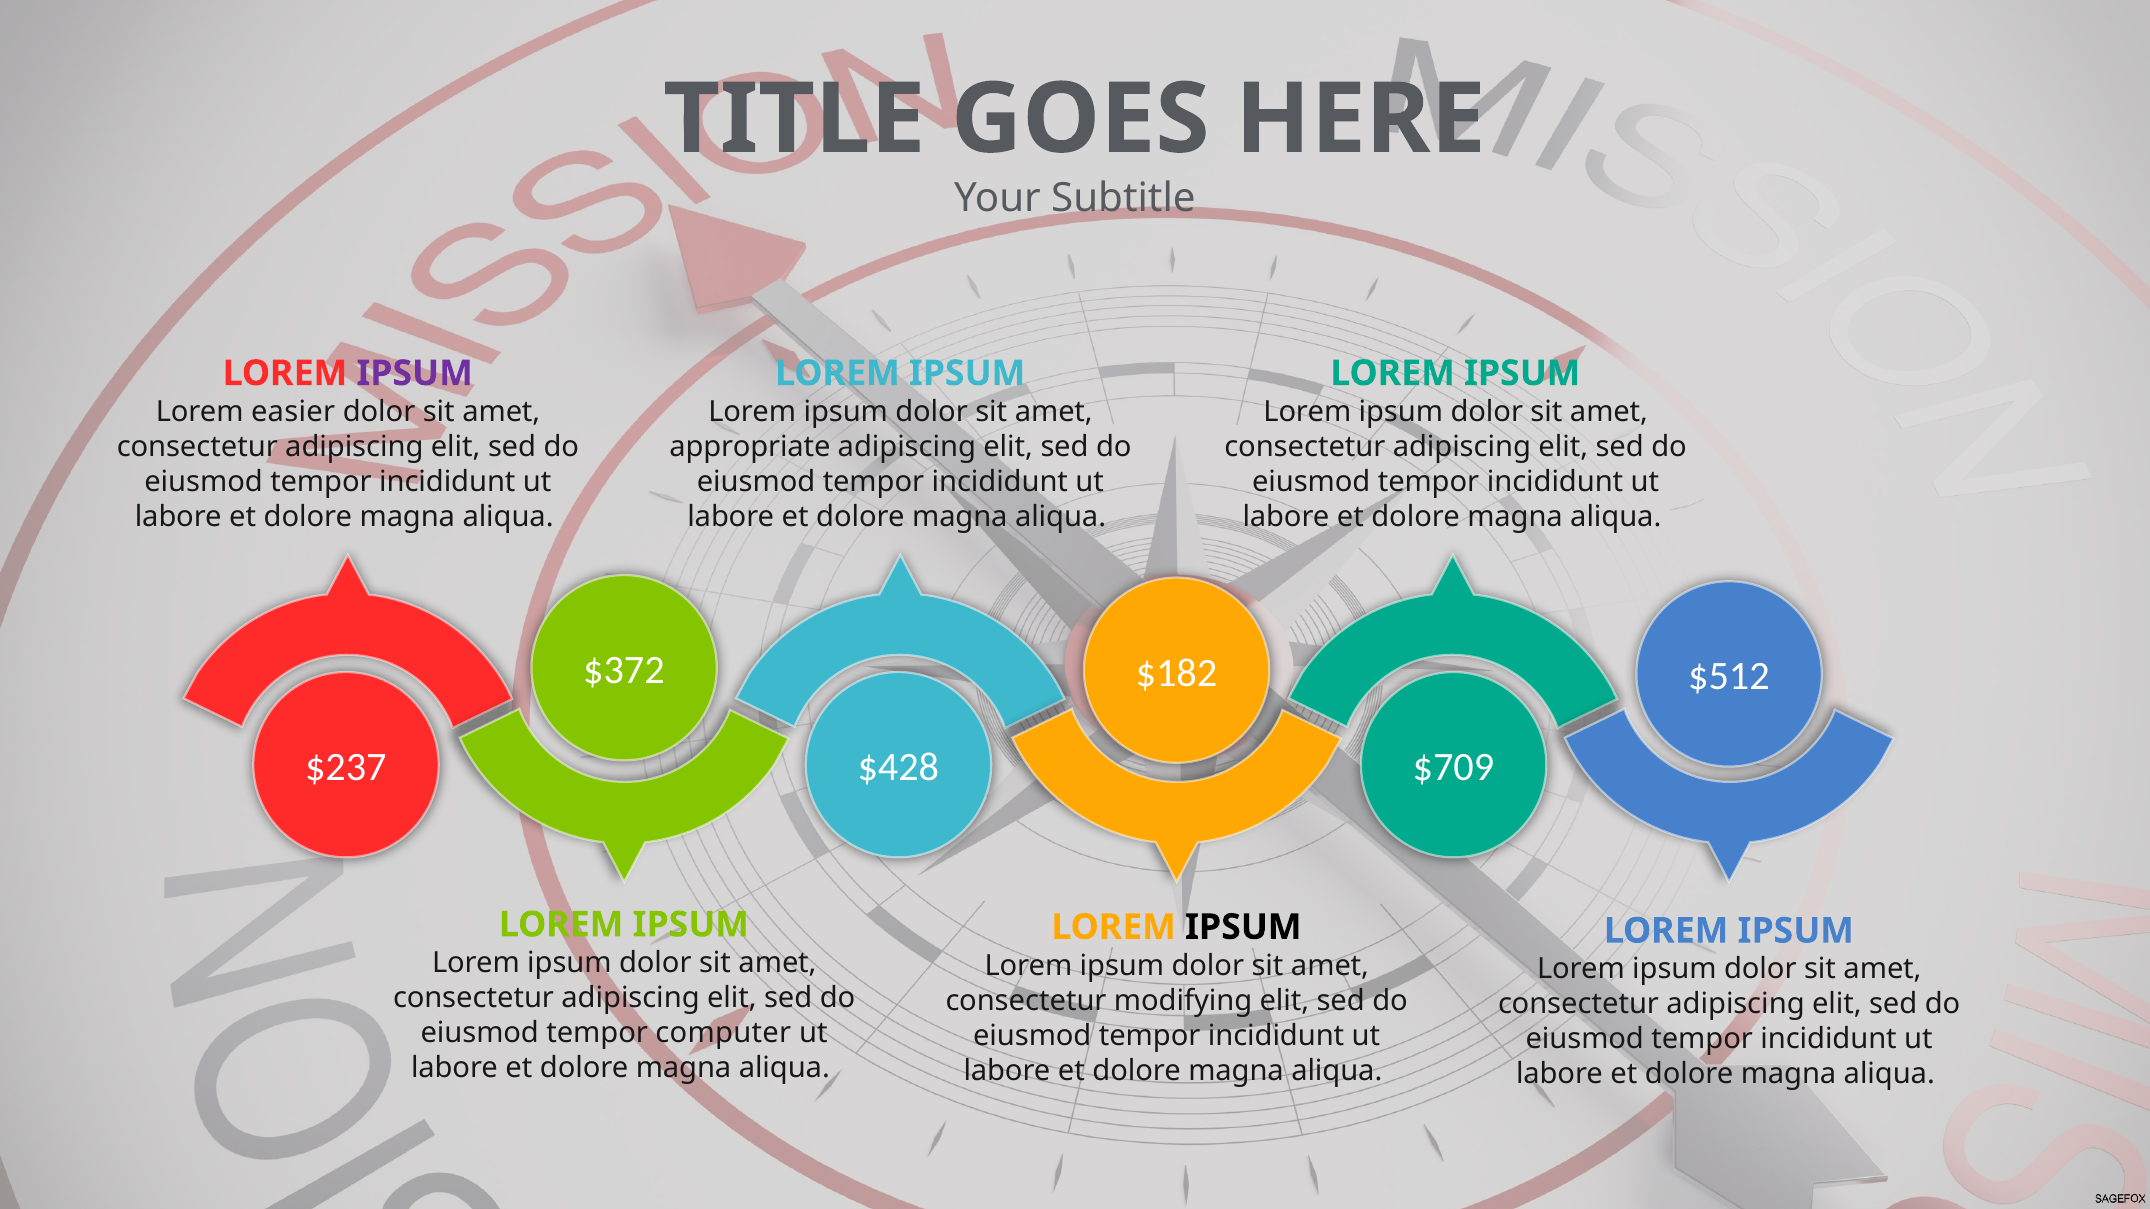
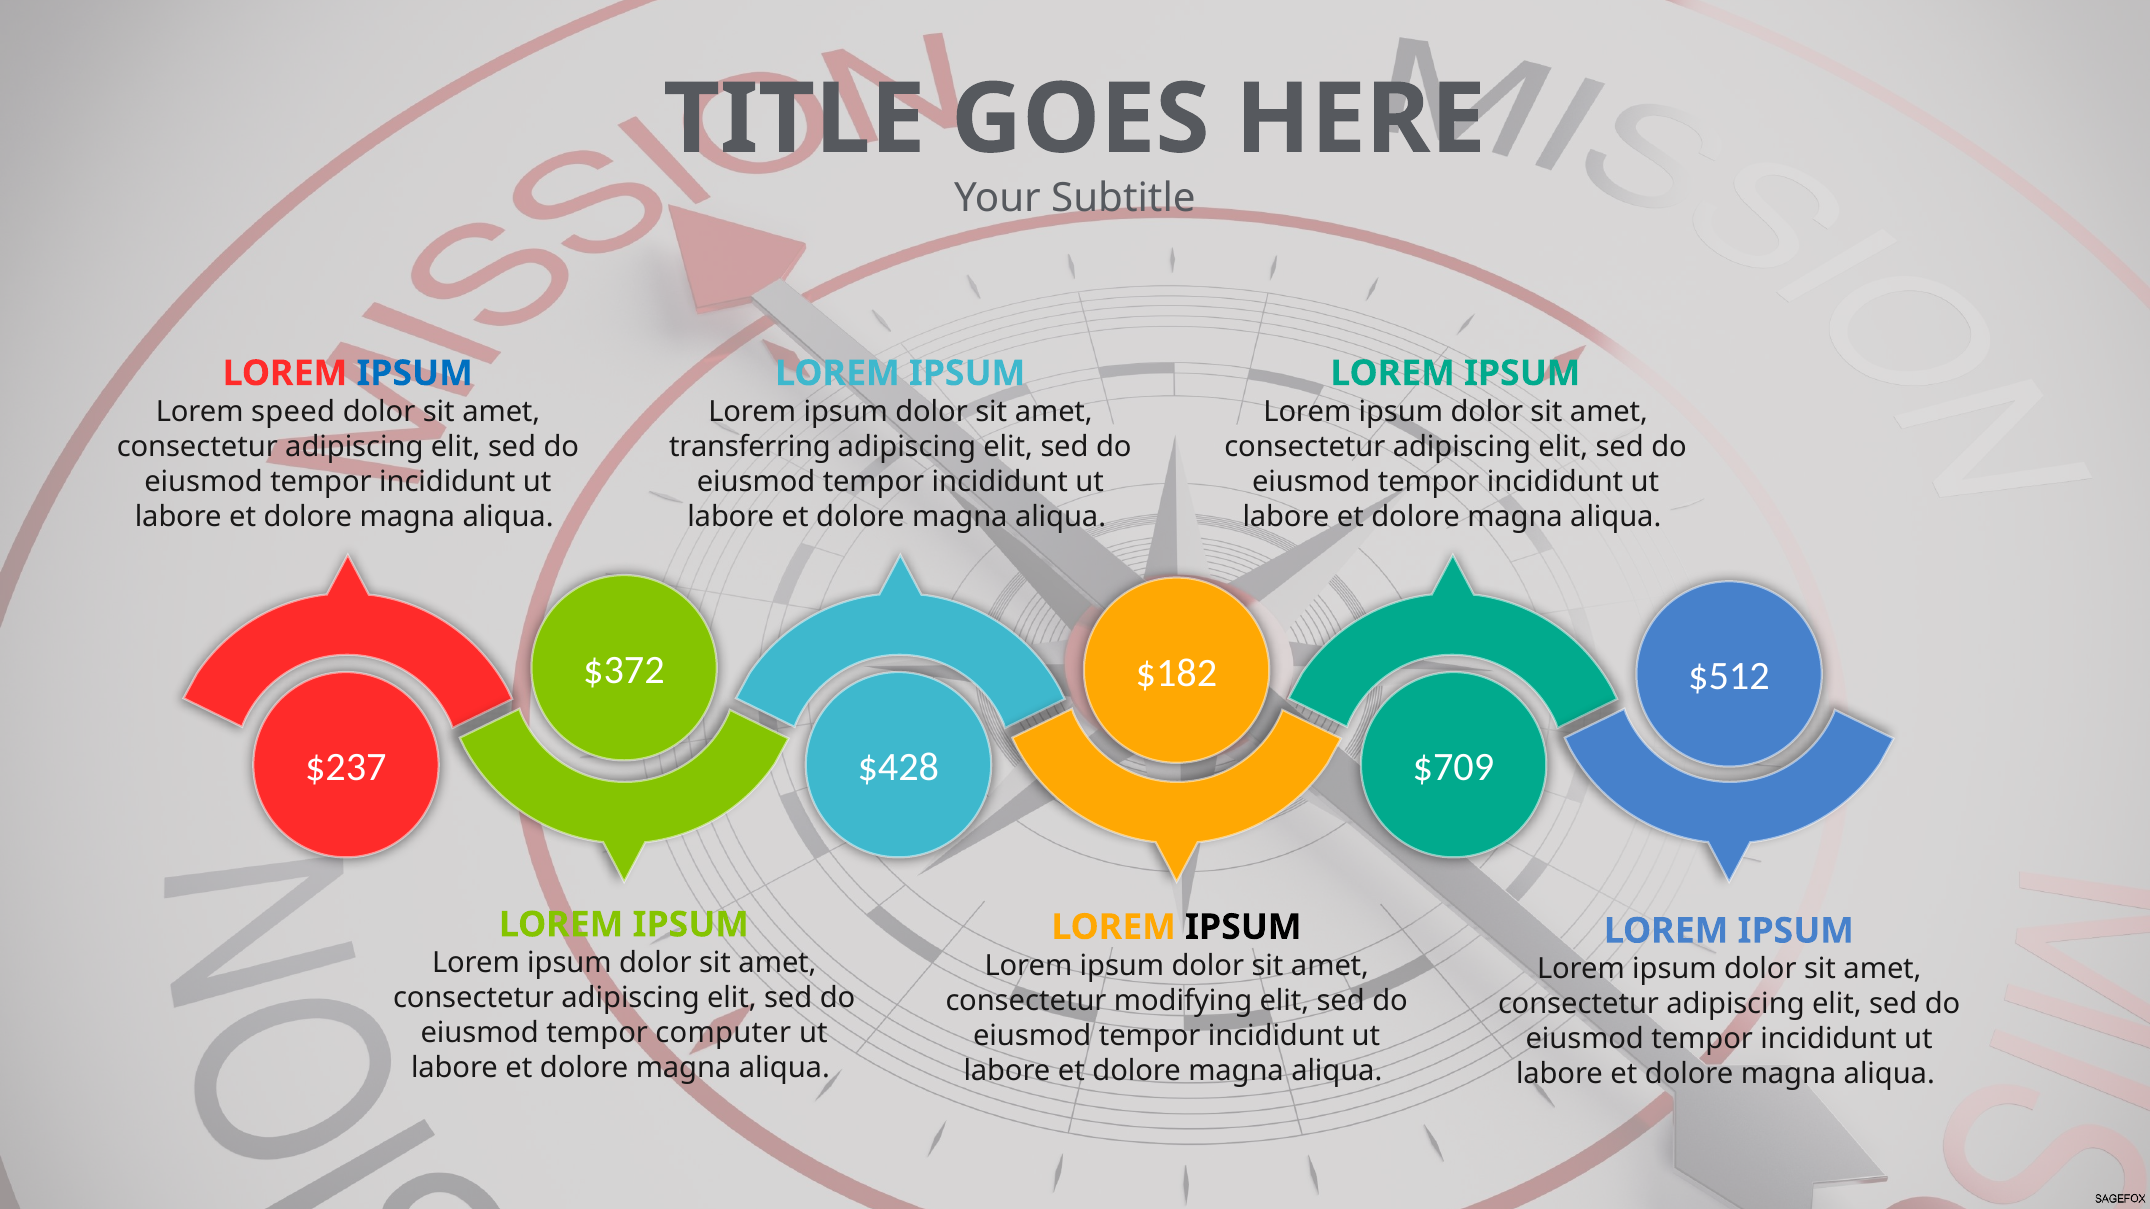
IPSUM at (415, 373) colour: purple -> blue
easier: easier -> speed
appropriate: appropriate -> transferring
